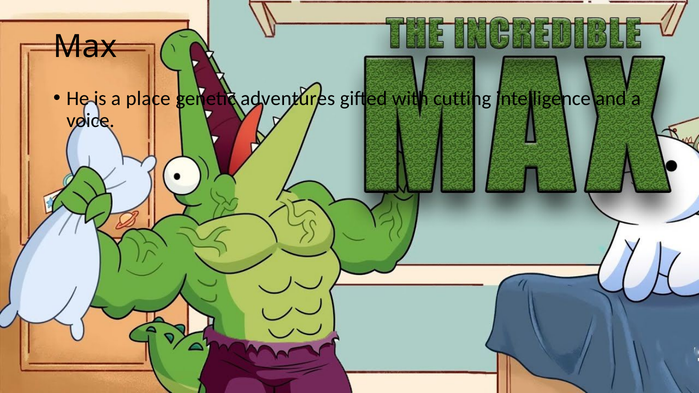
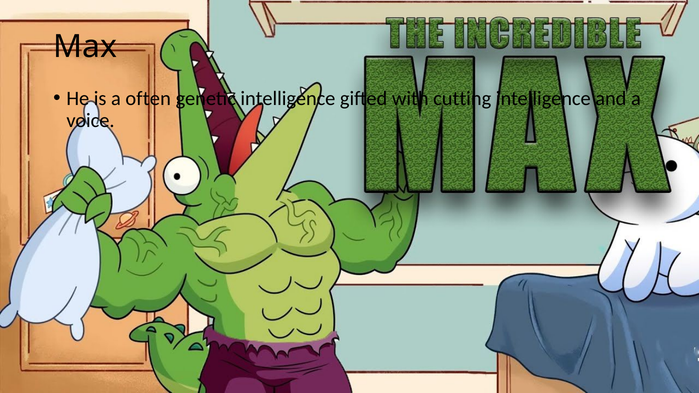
place: place -> often
genetic adventures: adventures -> intelligence
